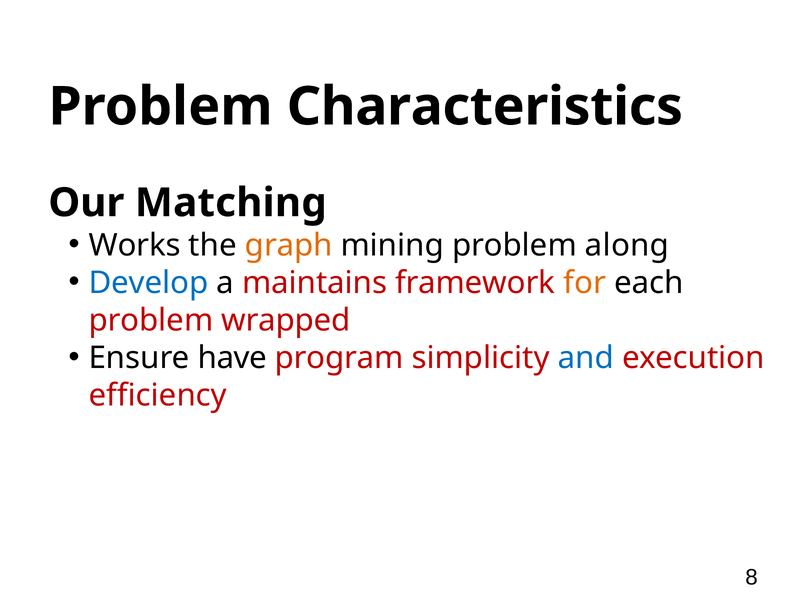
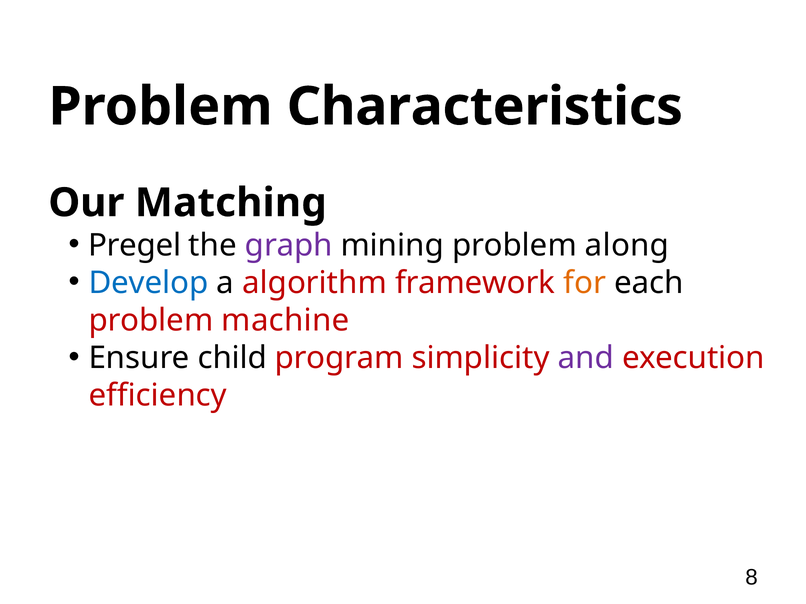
Works: Works -> Pregel
graph colour: orange -> purple
maintains: maintains -> algorithm
wrapped: wrapped -> machine
have: have -> child
and colour: blue -> purple
